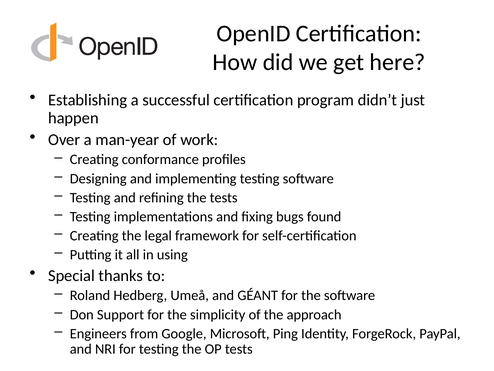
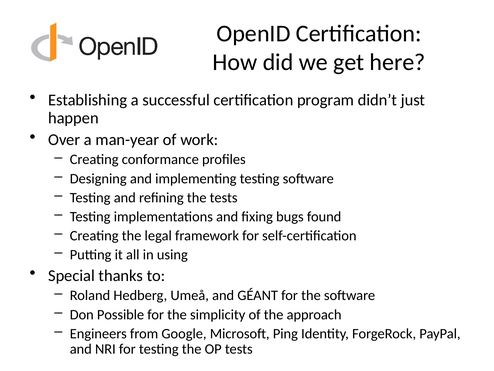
Support: Support -> Possible
